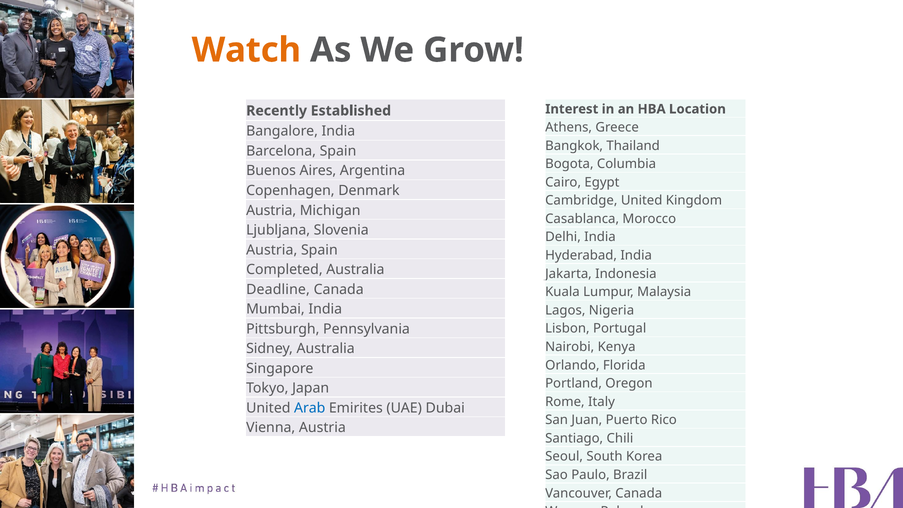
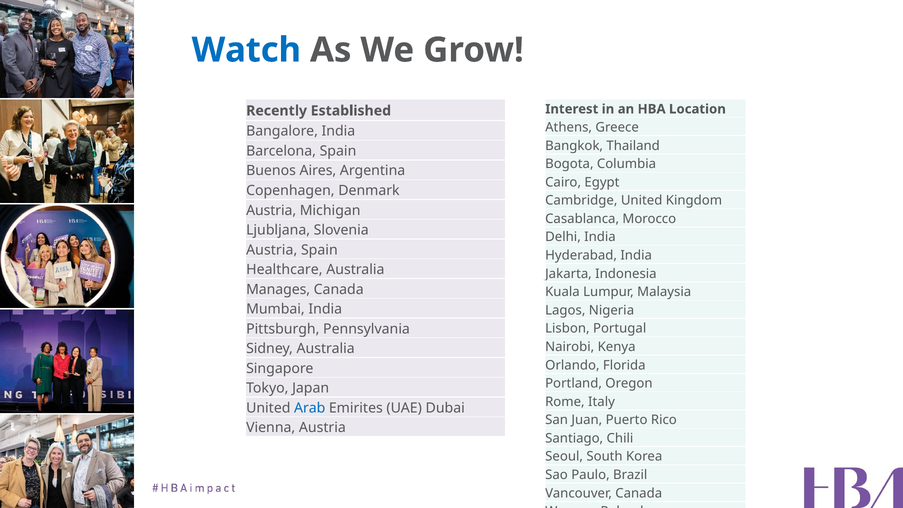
Watch colour: orange -> blue
Completed: Completed -> Healthcare
Deadline: Deadline -> Manages
